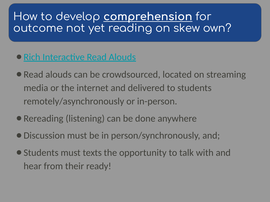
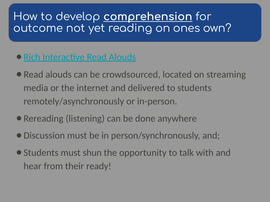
skew: skew -> ones
texts: texts -> shun
